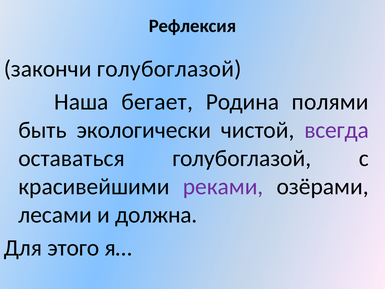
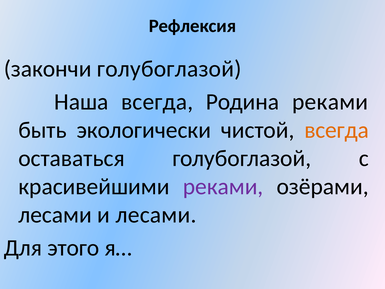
Наша бегает: бегает -> всегда
Родина полями: полями -> реками
всегда at (337, 130) colour: purple -> orange
и должна: должна -> лесами
